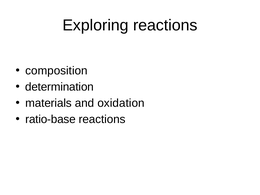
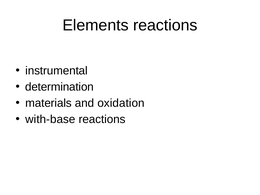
Exploring: Exploring -> Elements
composition: composition -> instrumental
ratio-base: ratio-base -> with-base
